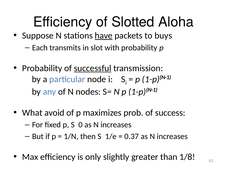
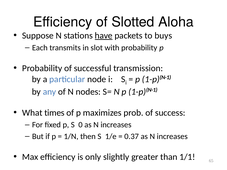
successful underline: present -> none
avoid: avoid -> times
1/8: 1/8 -> 1/1
